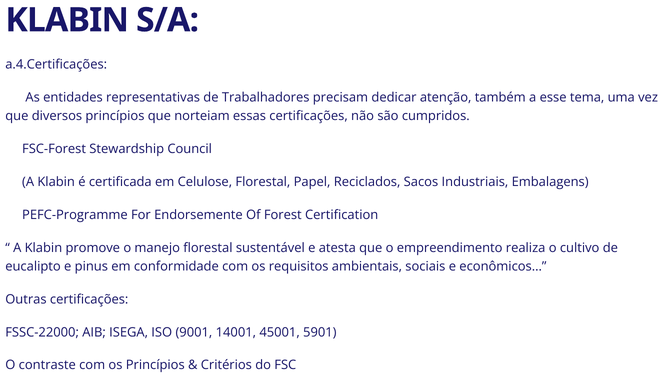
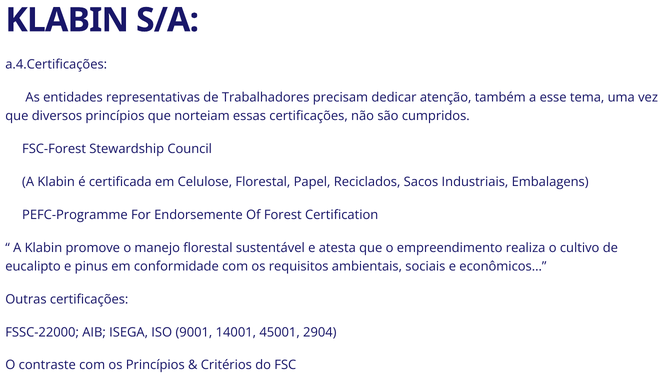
5901: 5901 -> 2904
